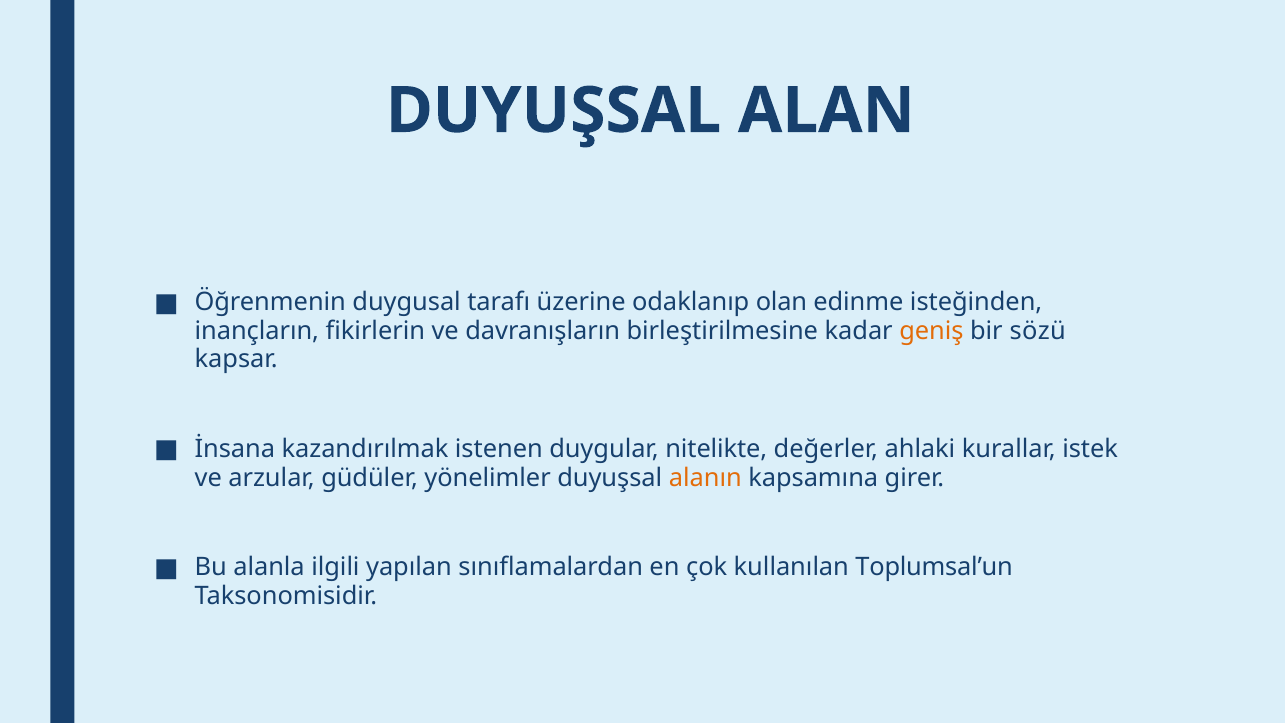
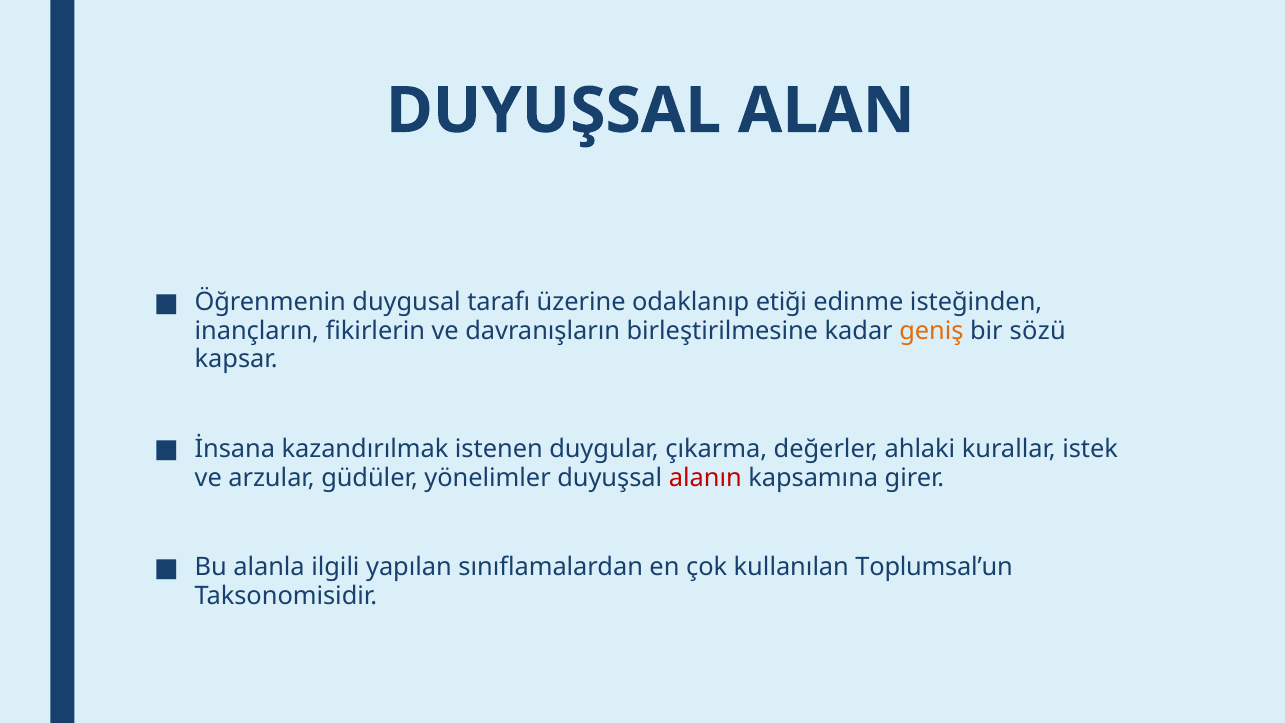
olan: olan -> etiği
nitelikte: nitelikte -> çıkarma
alanın colour: orange -> red
